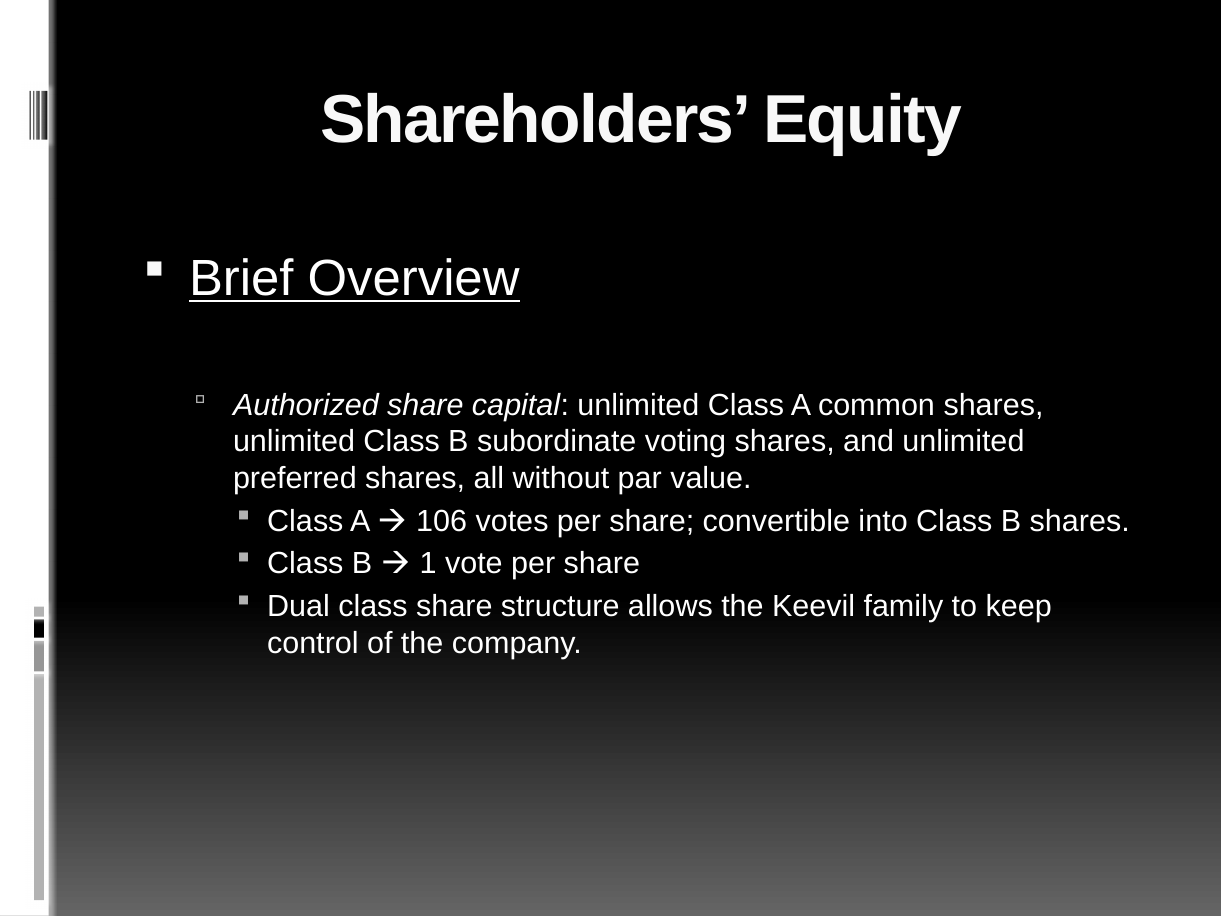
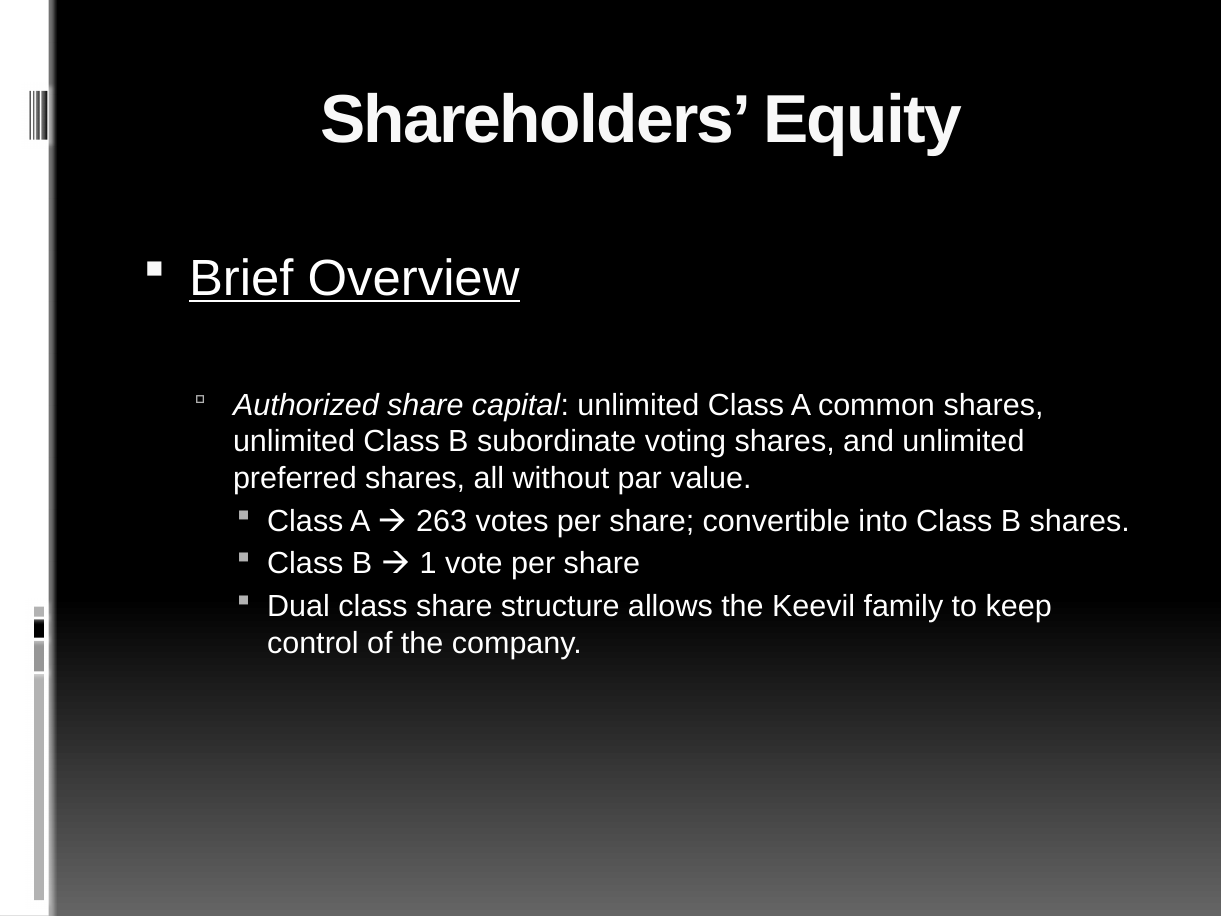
106: 106 -> 263
